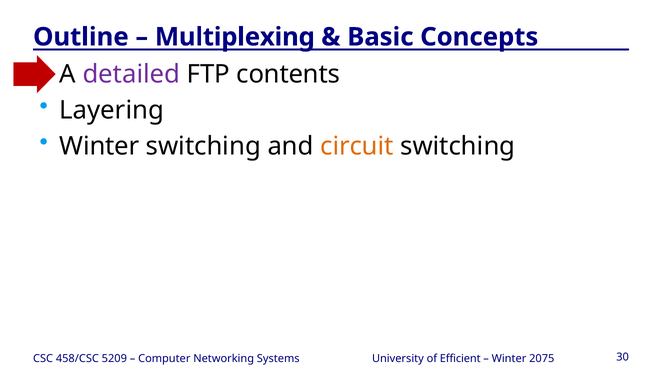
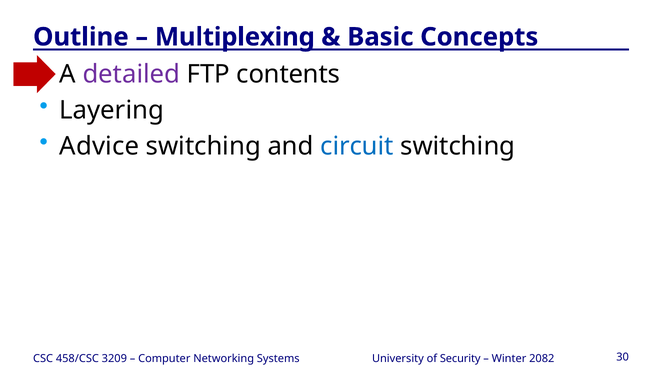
Winter at (99, 146): Winter -> Advice
circuit colour: orange -> blue
5209: 5209 -> 3209
Efficient: Efficient -> Security
2075: 2075 -> 2082
